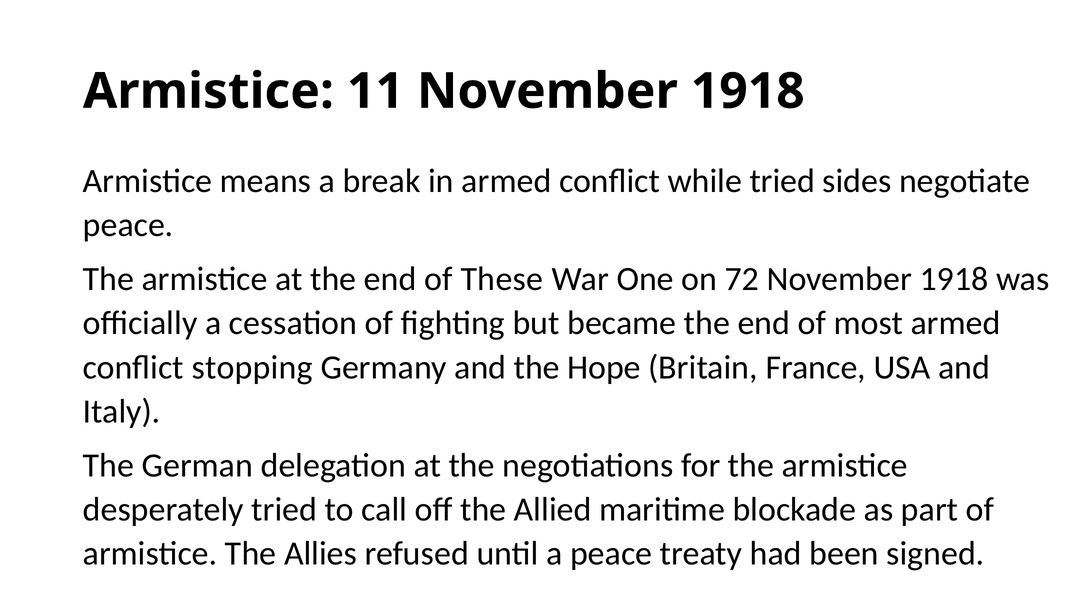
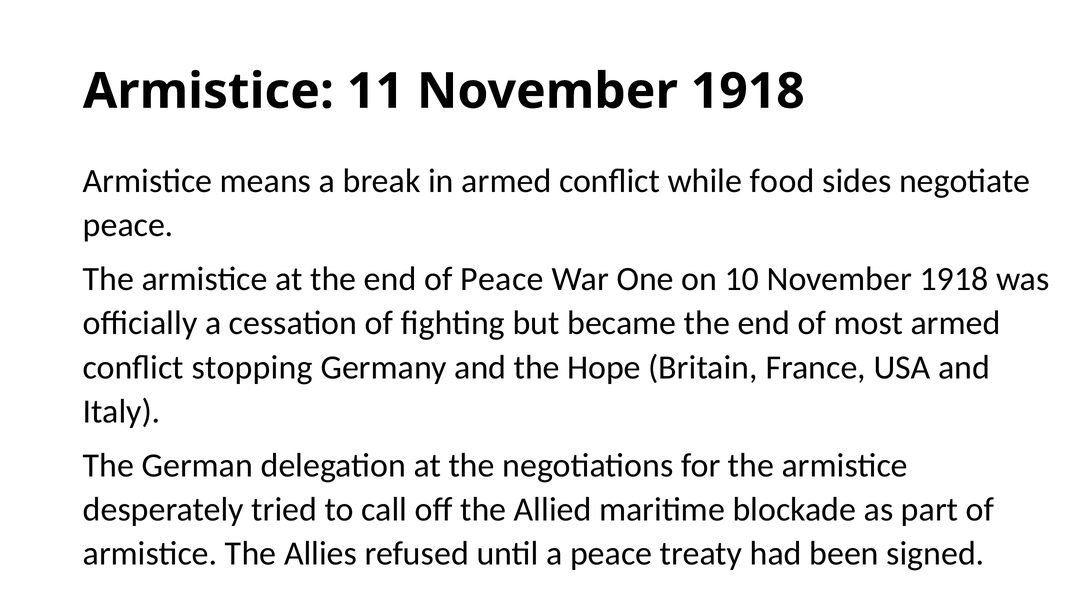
while tried: tried -> food
of These: These -> Peace
72: 72 -> 10
